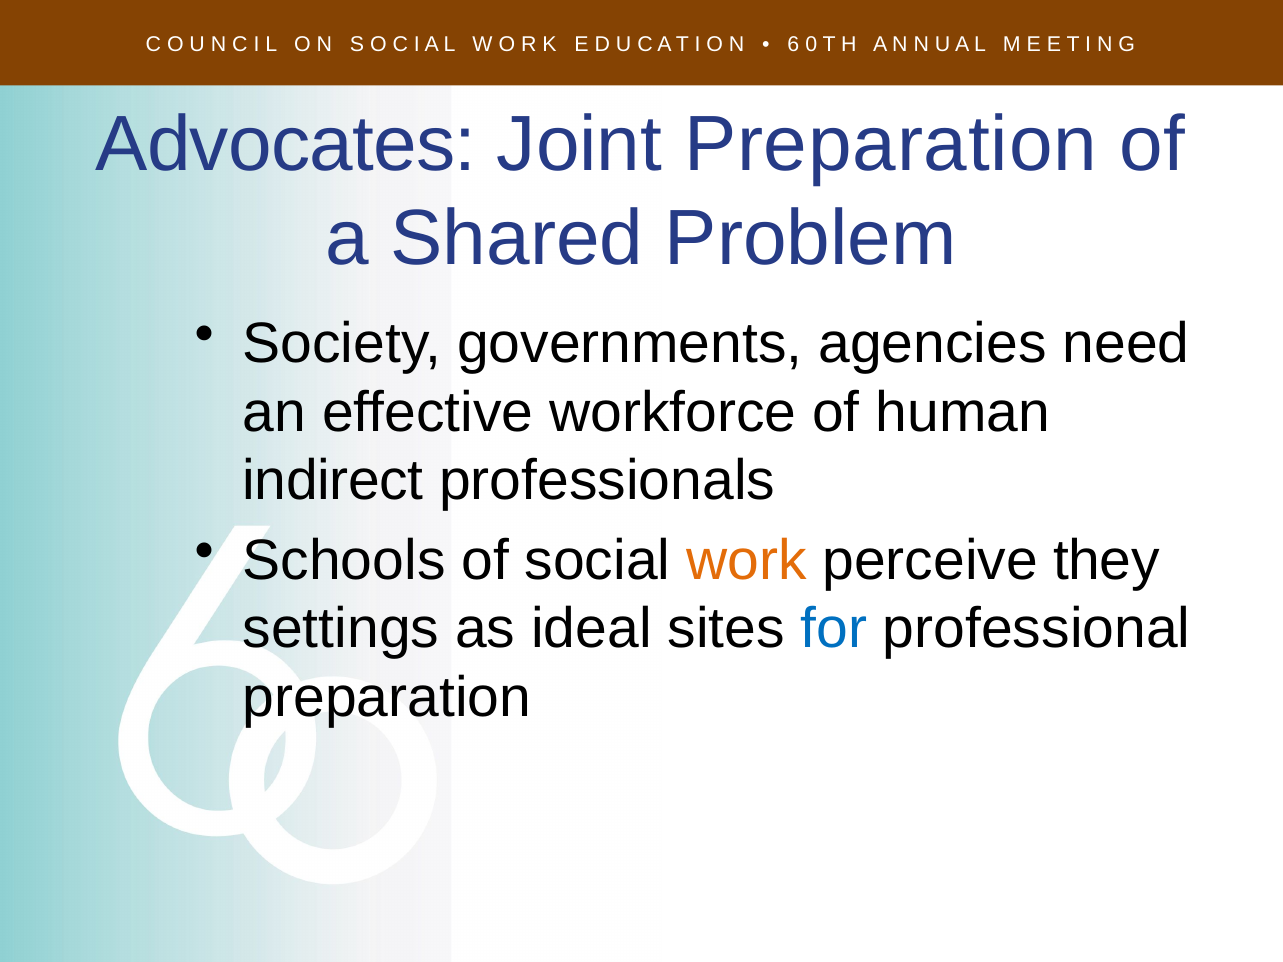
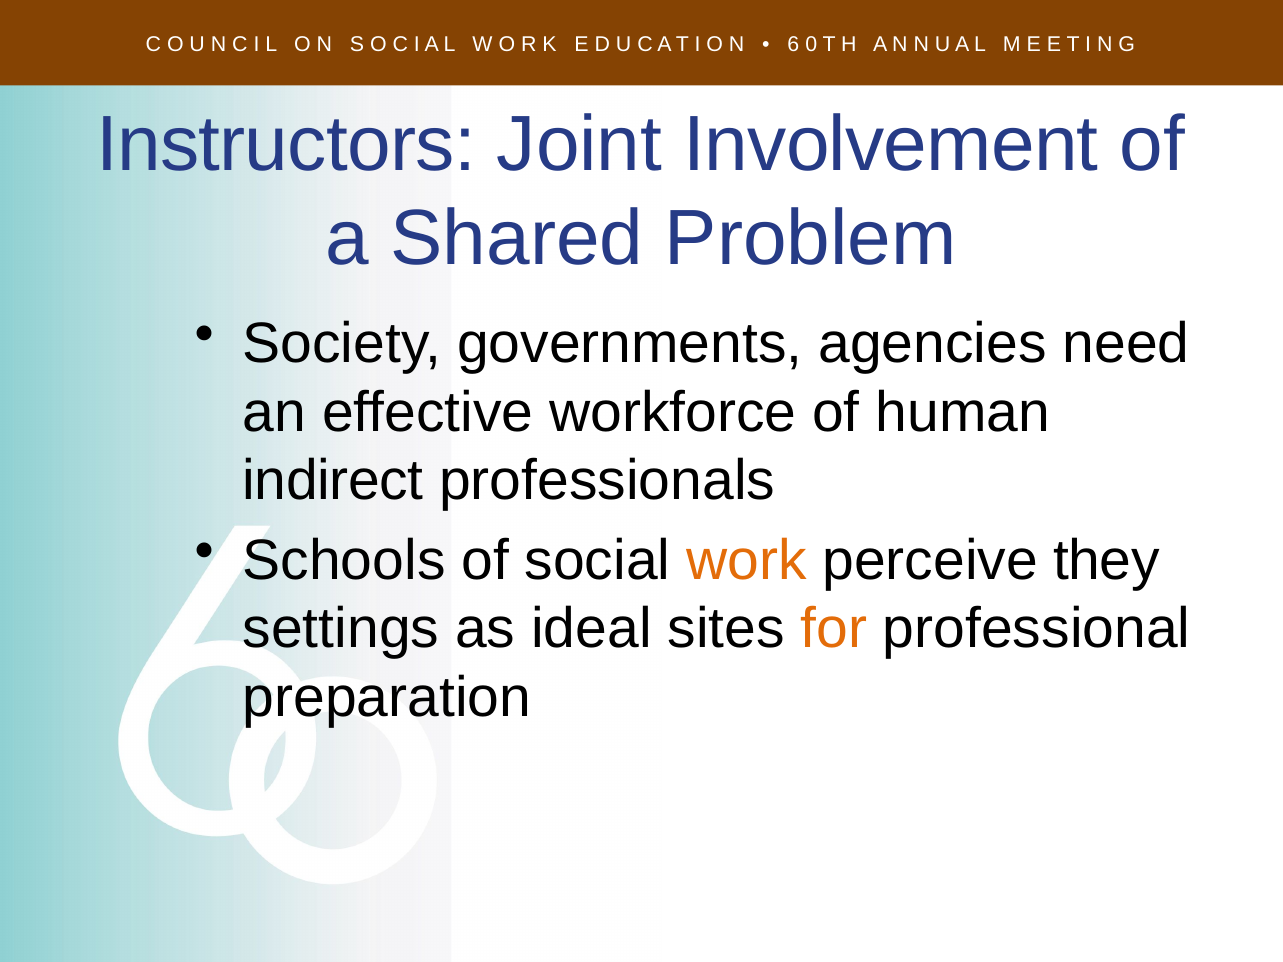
Advocates: Advocates -> Instructors
Joint Preparation: Preparation -> Involvement
for colour: blue -> orange
